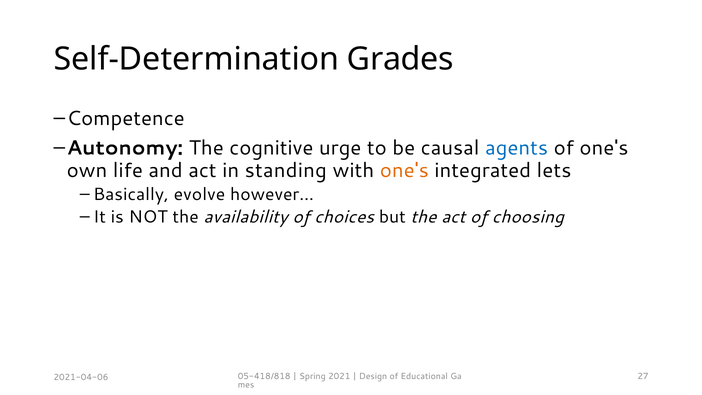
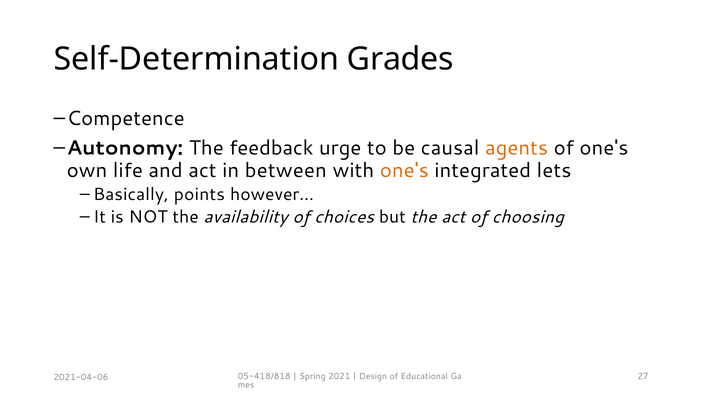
cognitive: cognitive -> feedback
agents colour: blue -> orange
standing: standing -> between
evolve: evolve -> points
